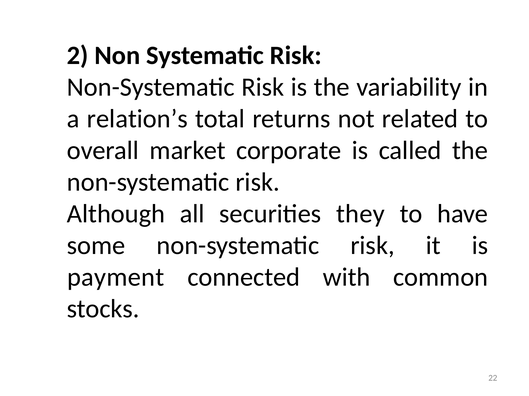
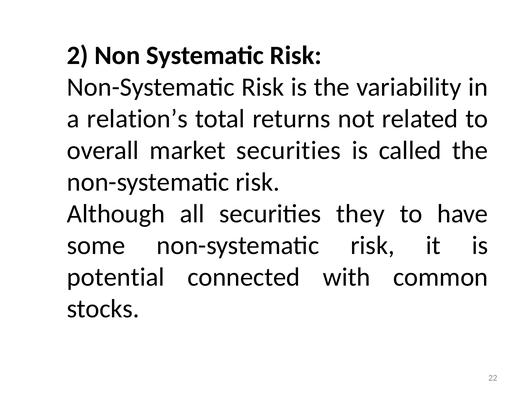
market corporate: corporate -> securities
payment: payment -> potential
